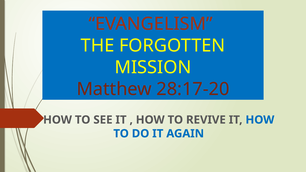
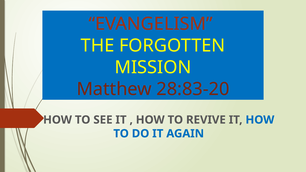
28:17-20: 28:17-20 -> 28:83-20
